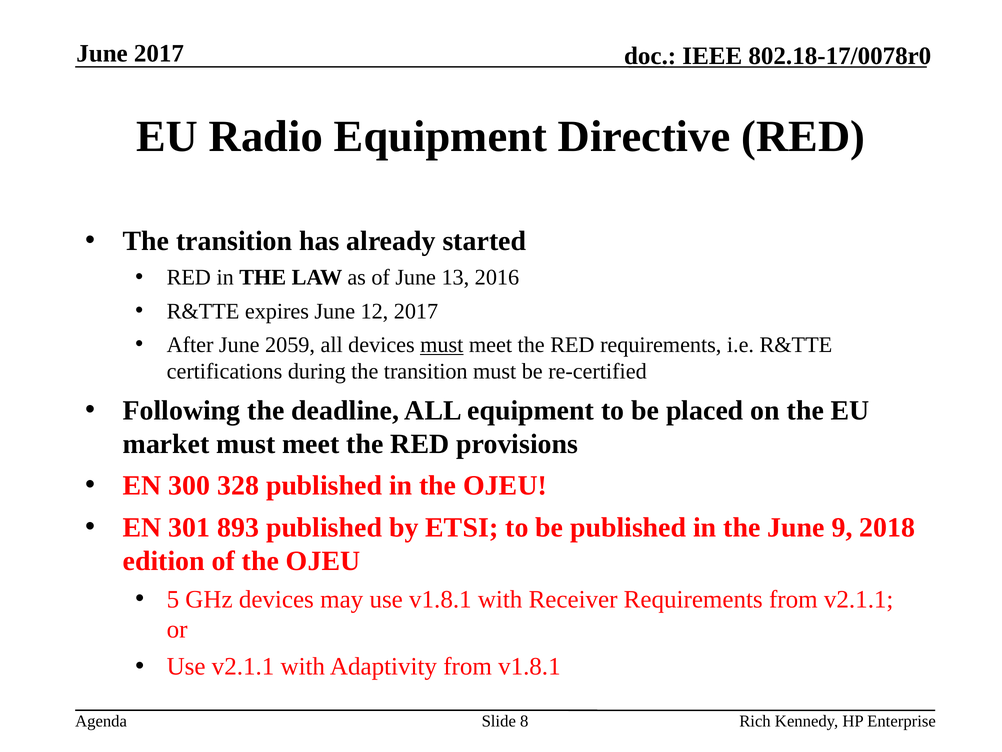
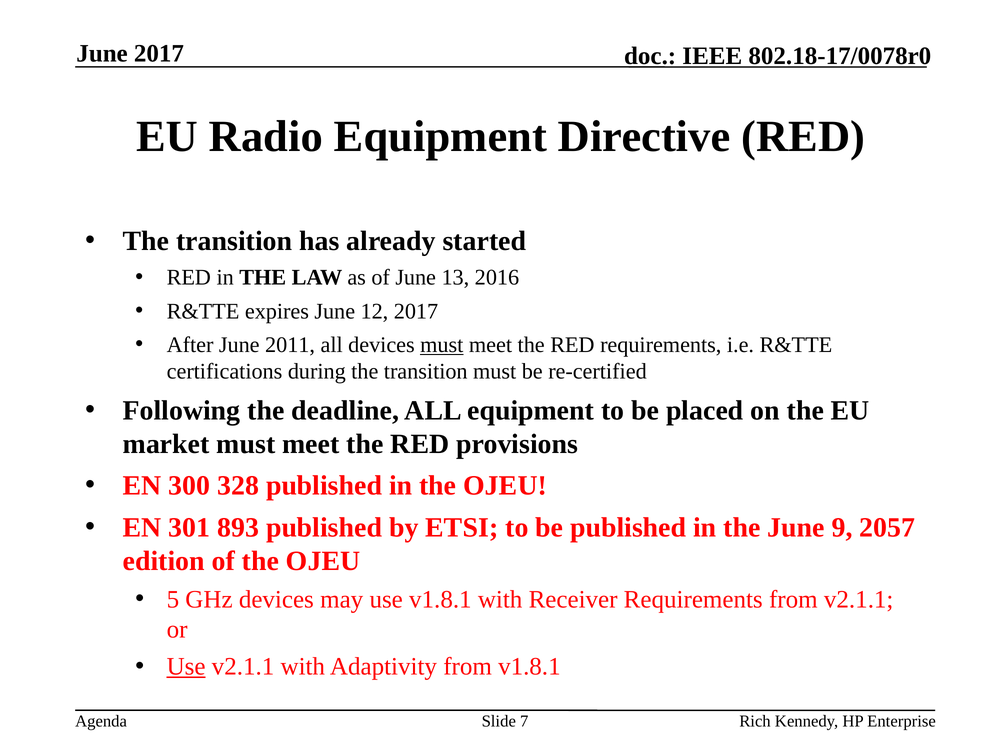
2059: 2059 -> 2011
2018: 2018 -> 2057
Use at (186, 666) underline: none -> present
8: 8 -> 7
